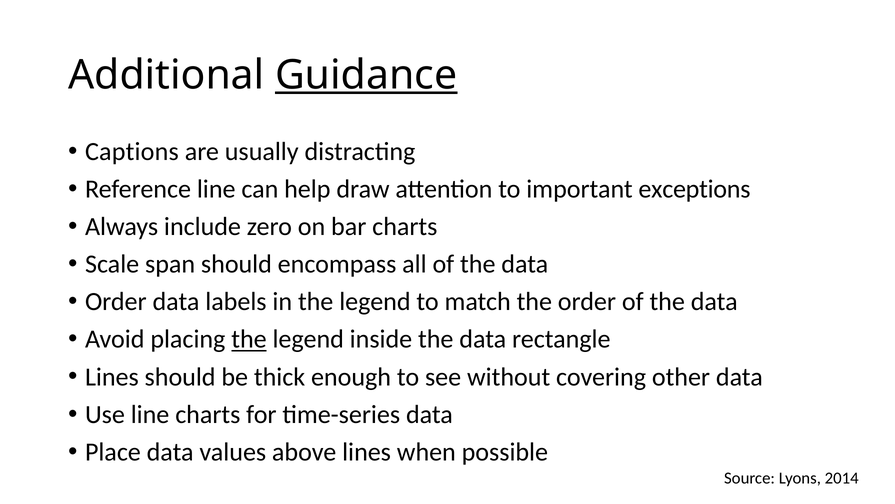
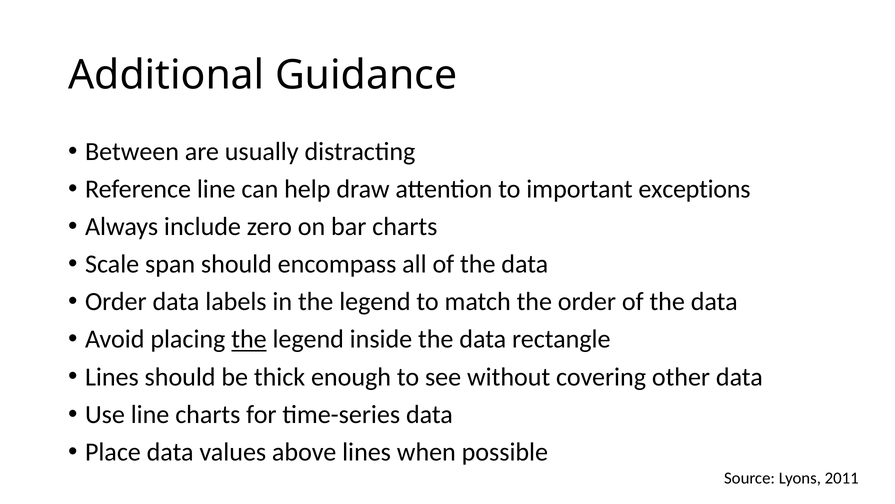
Guidance underline: present -> none
Captions: Captions -> Between
2014: 2014 -> 2011
